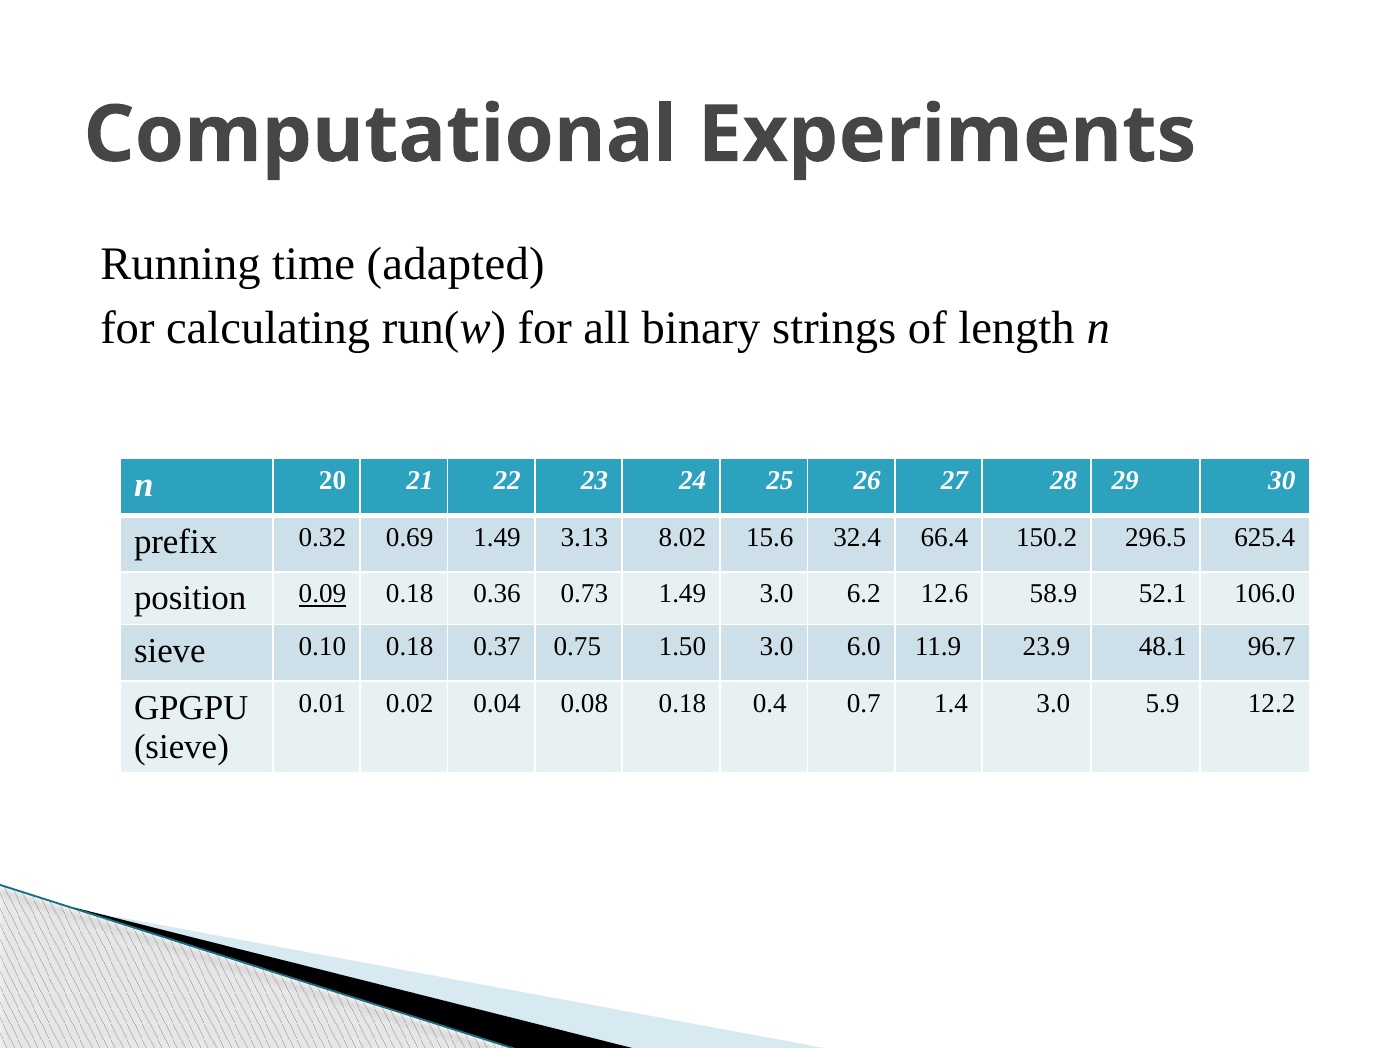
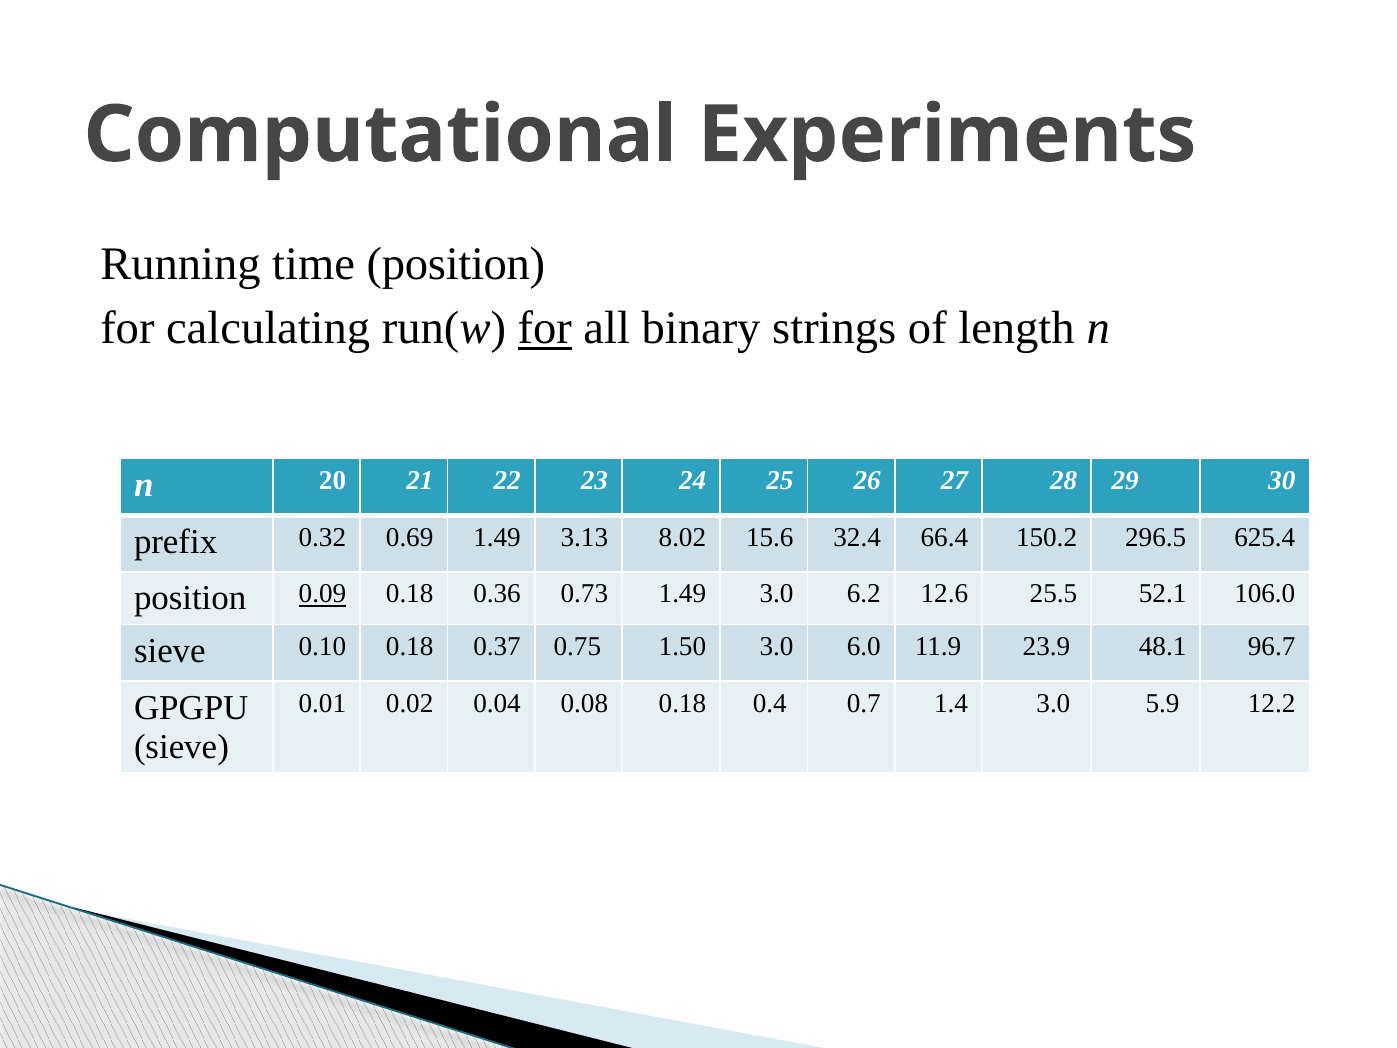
time adapted: adapted -> position
for at (545, 328) underline: none -> present
58.9: 58.9 -> 25.5
